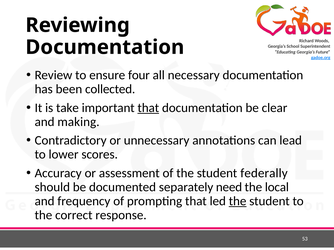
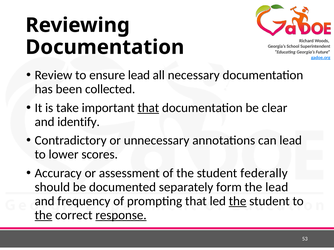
ensure four: four -> lead
making: making -> identify
need: need -> form
the local: local -> lead
the at (43, 215) underline: none -> present
response underline: none -> present
